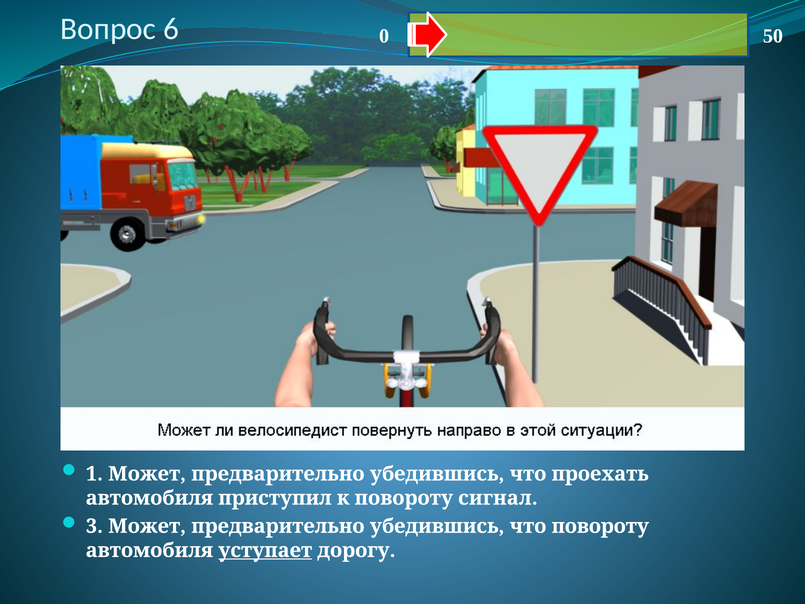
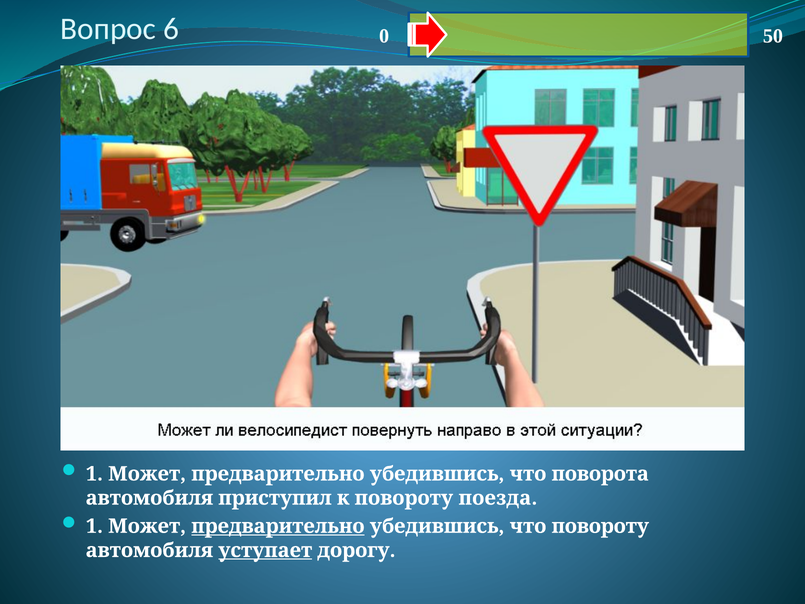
проехать: проехать -> поворота
сигнал: сигнал -> поезда
3 at (94, 526): 3 -> 1
предварительно at (278, 526) underline: none -> present
